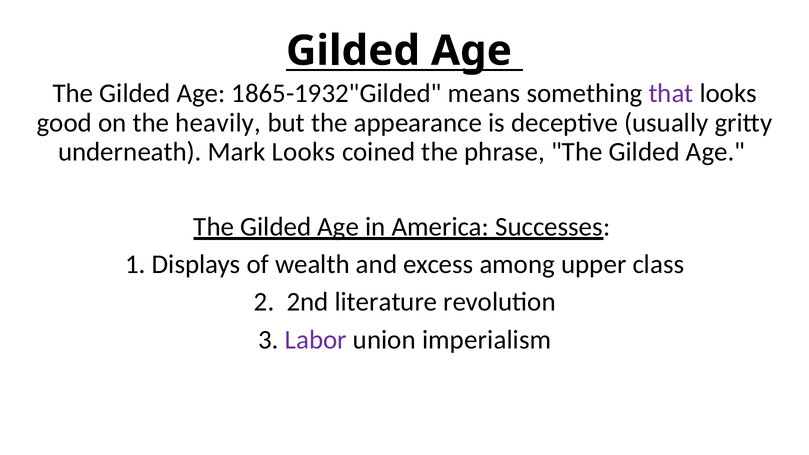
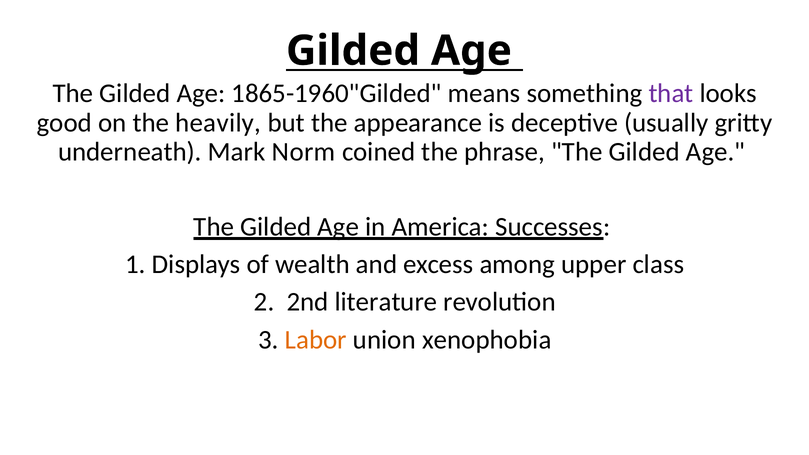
1865-1932"Gilded: 1865-1932"Gilded -> 1865-1960"Gilded
Mark Looks: Looks -> Norm
Labor colour: purple -> orange
imperialism: imperialism -> xenophobia
